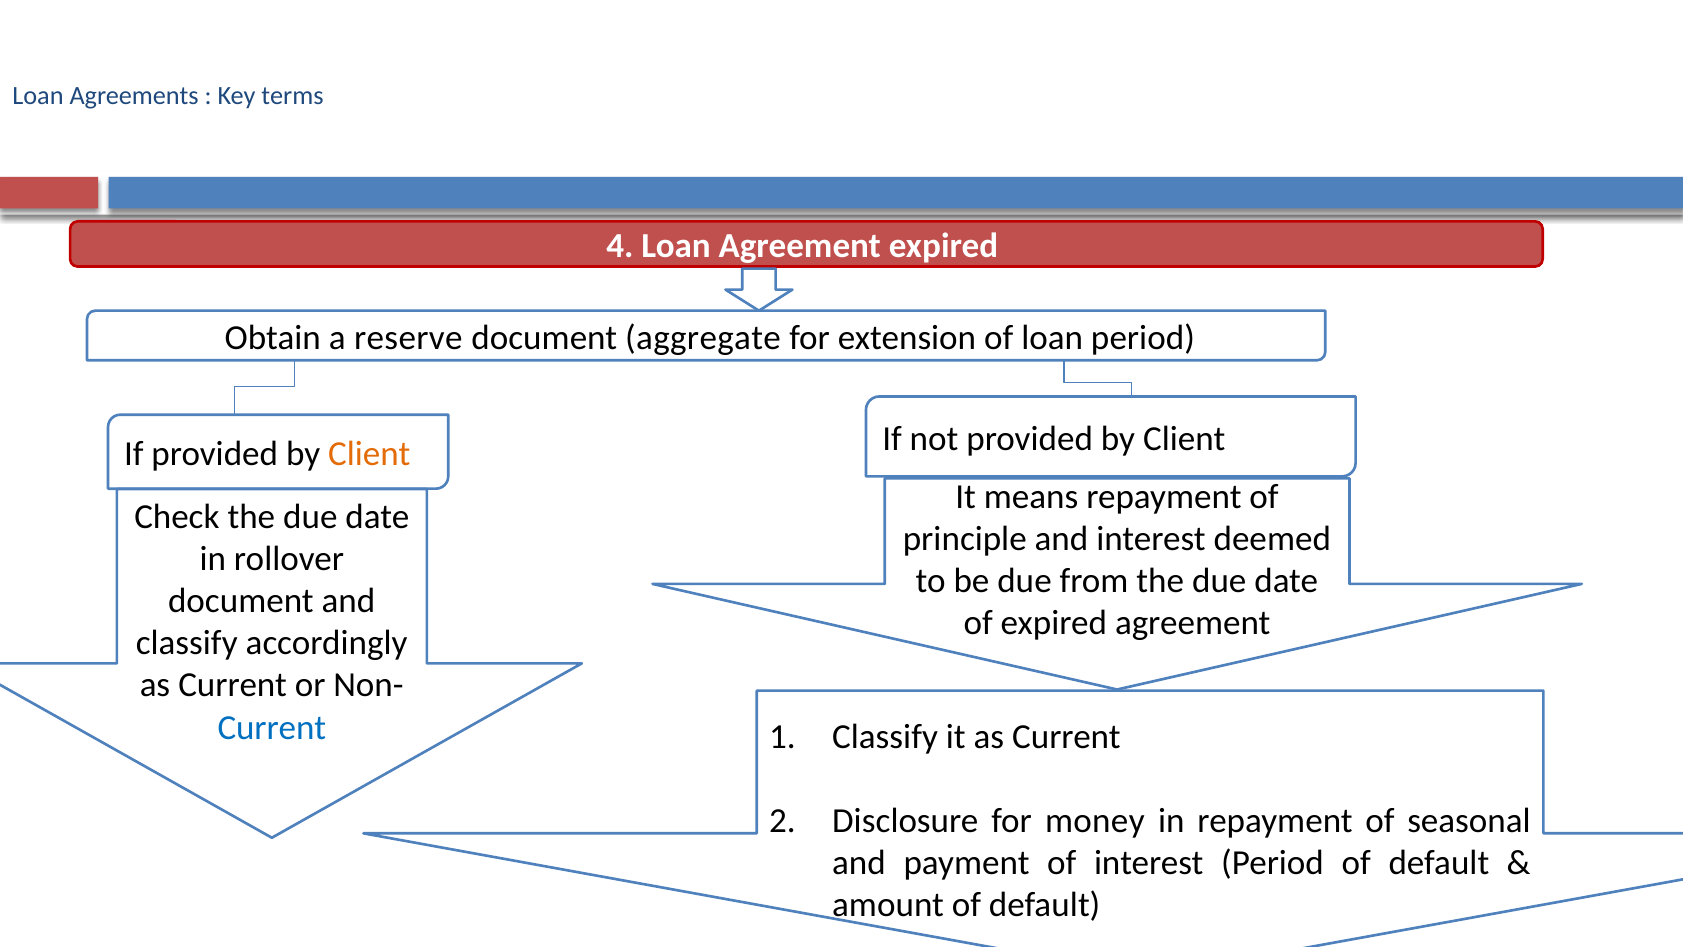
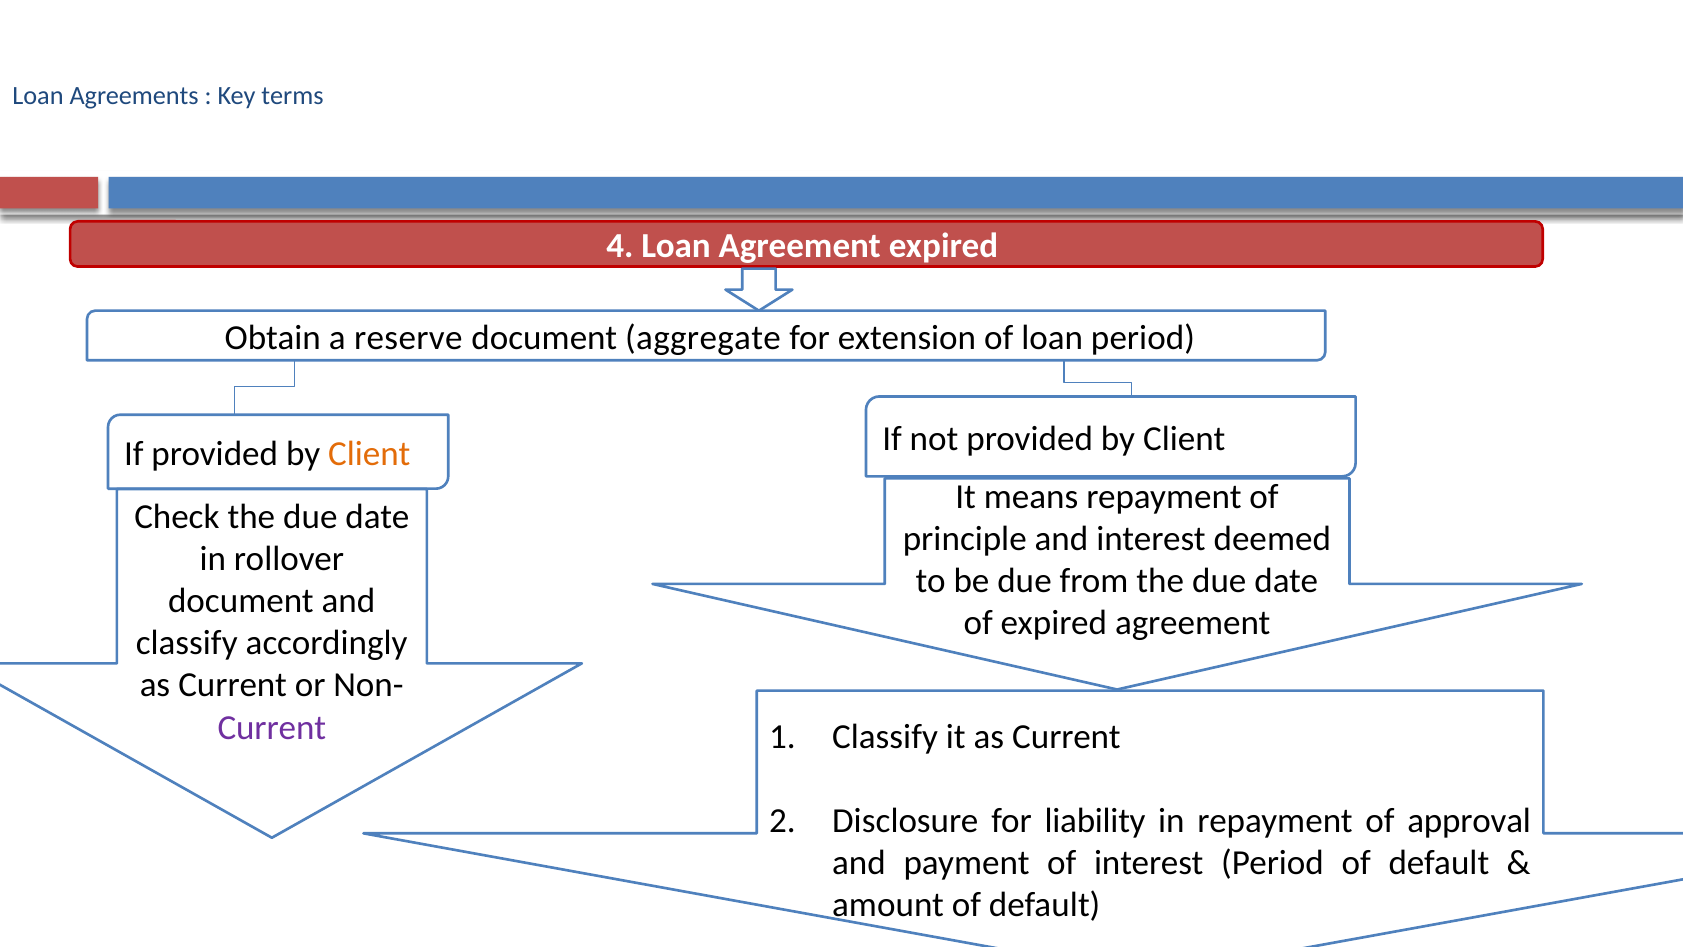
Current at (272, 727) colour: blue -> purple
money: money -> liability
seasonal: seasonal -> approval
